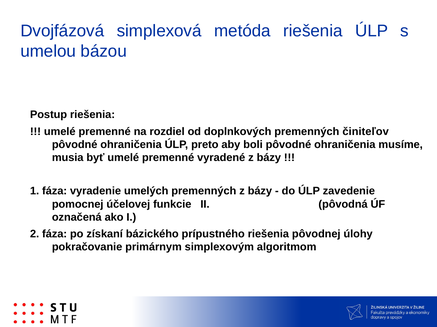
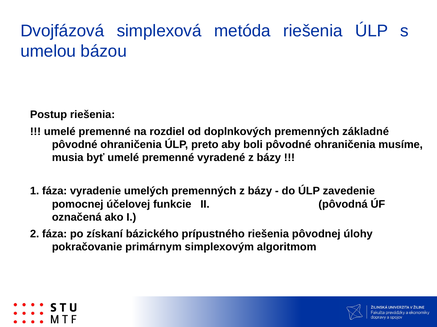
činiteľov: činiteľov -> základné
